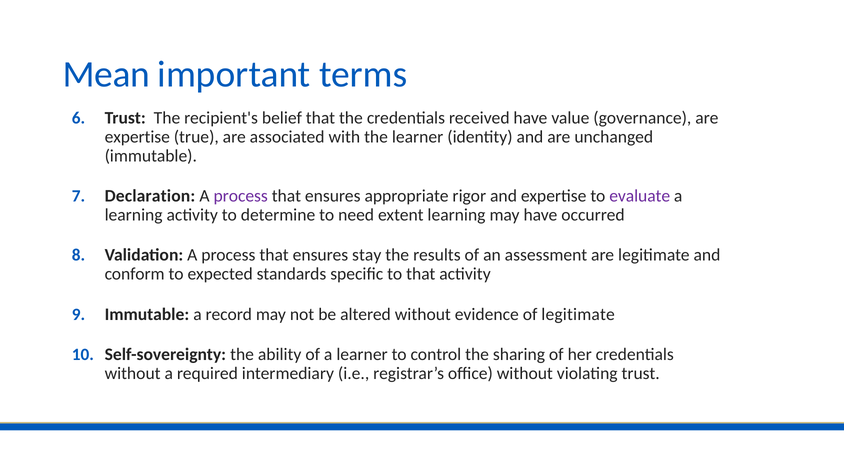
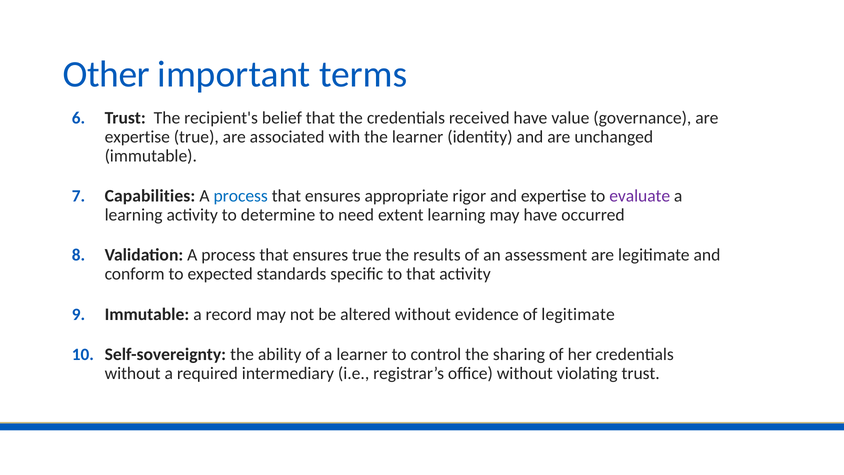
Mean: Mean -> Other
Declaration: Declaration -> Capabilities
process at (241, 196) colour: purple -> blue
ensures stay: stay -> true
